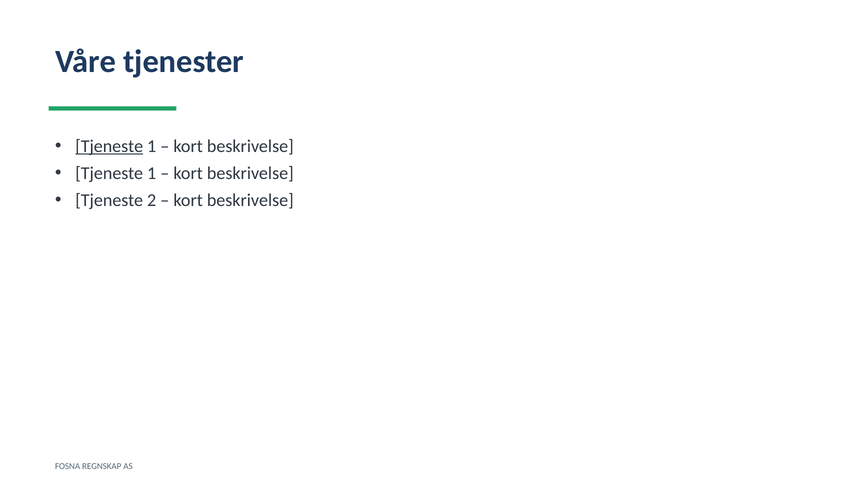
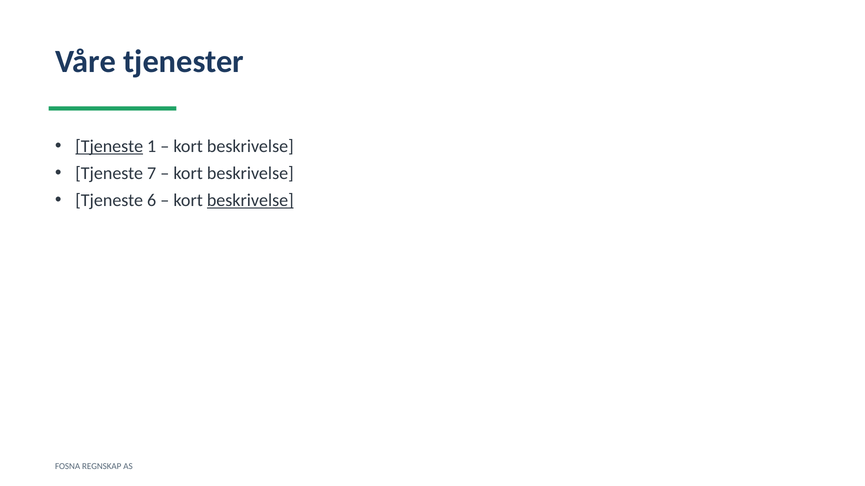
1 at (152, 174): 1 -> 7
2: 2 -> 6
beskrivelse at (250, 201) underline: none -> present
